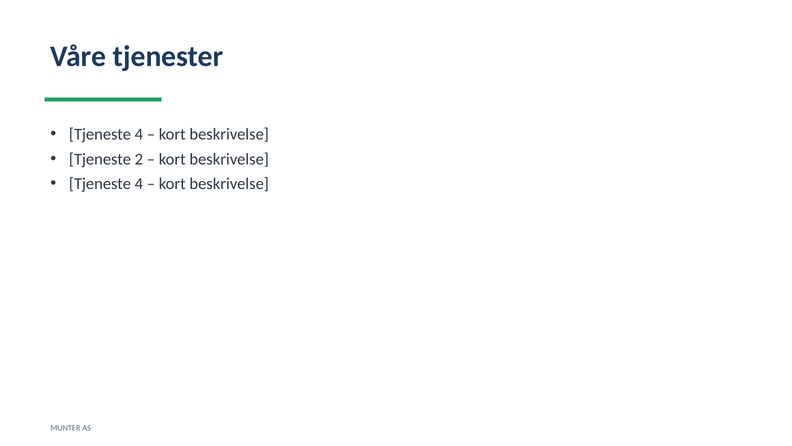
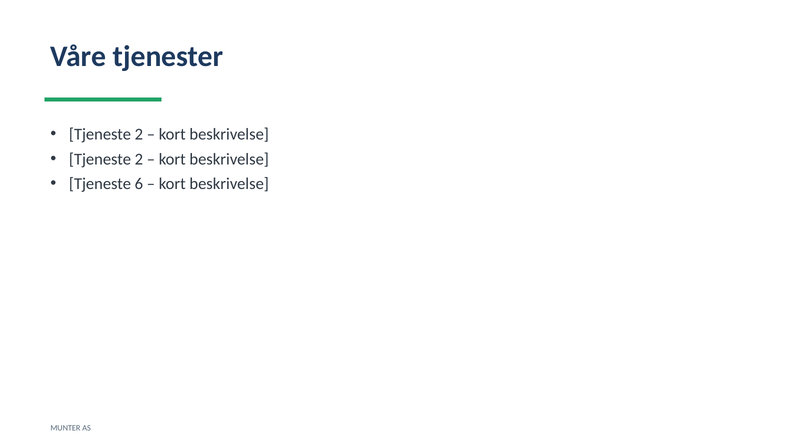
4 at (139, 134): 4 -> 2
4 at (139, 184): 4 -> 6
